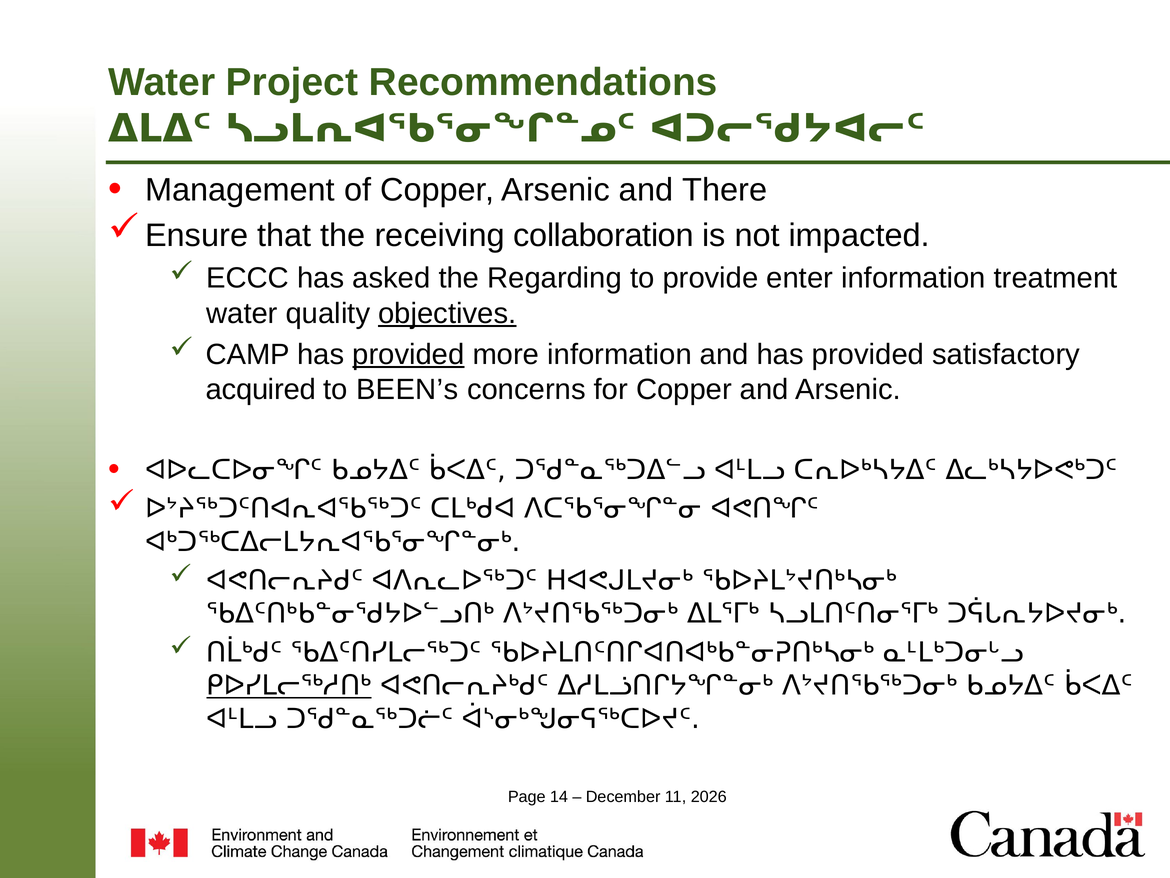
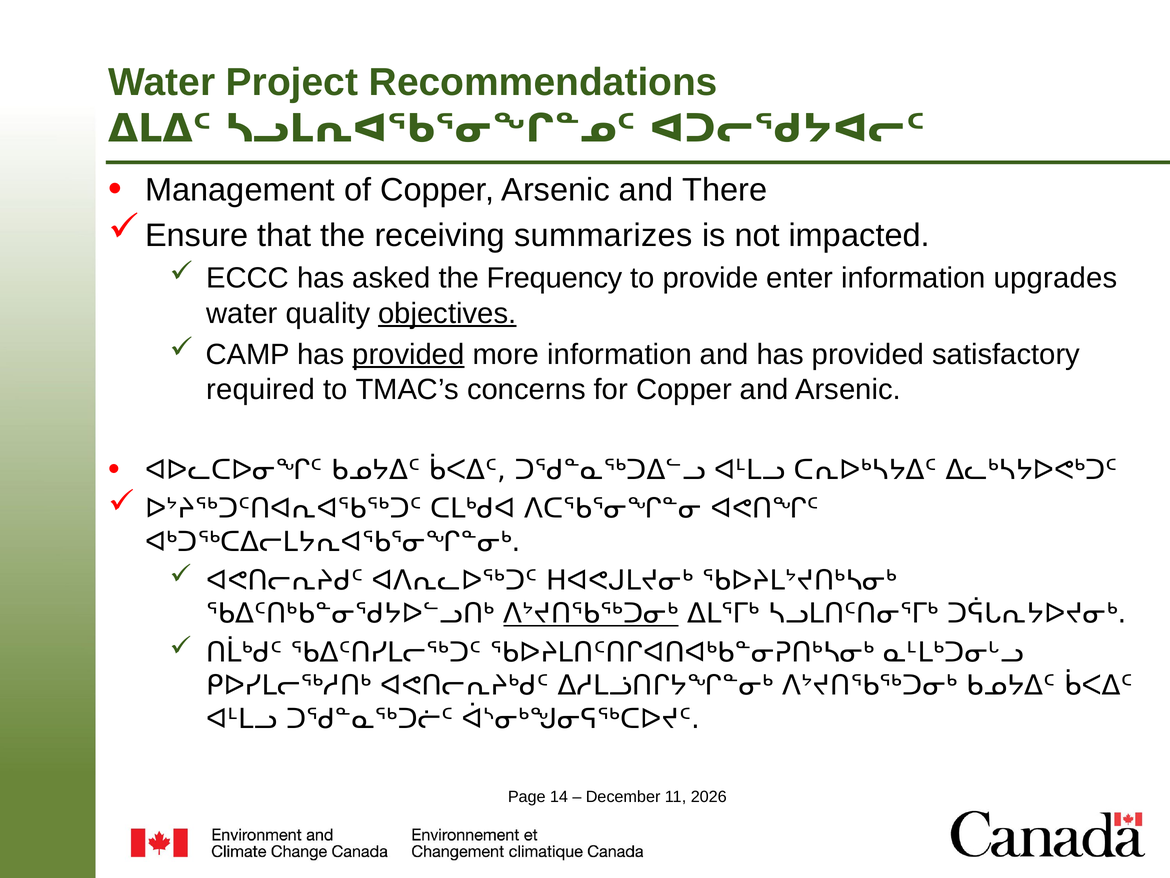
collaboration: collaboration -> summarizes
Regarding: Regarding -> Frequency
treatment: treatment -> upgrades
acquired: acquired -> required
BEEN’s: BEEN’s -> TMAC’s
ᐱᔾᔪᑎᖃᖅᑐᓂᒃ at (591, 614) underline: none -> present
ᑭᐅᓯᒪᓕᖅᓱᑎᒃ underline: present -> none
